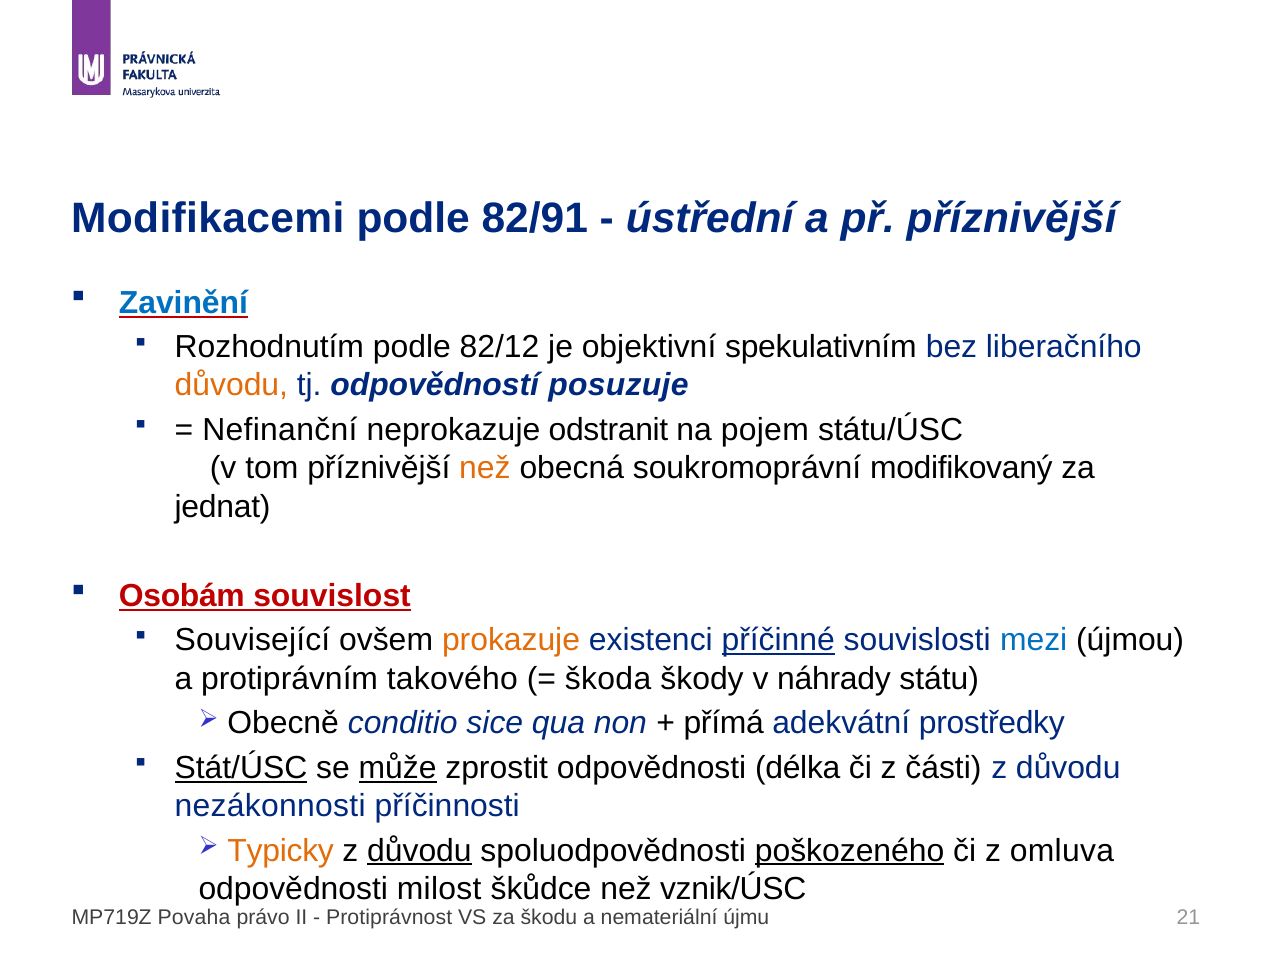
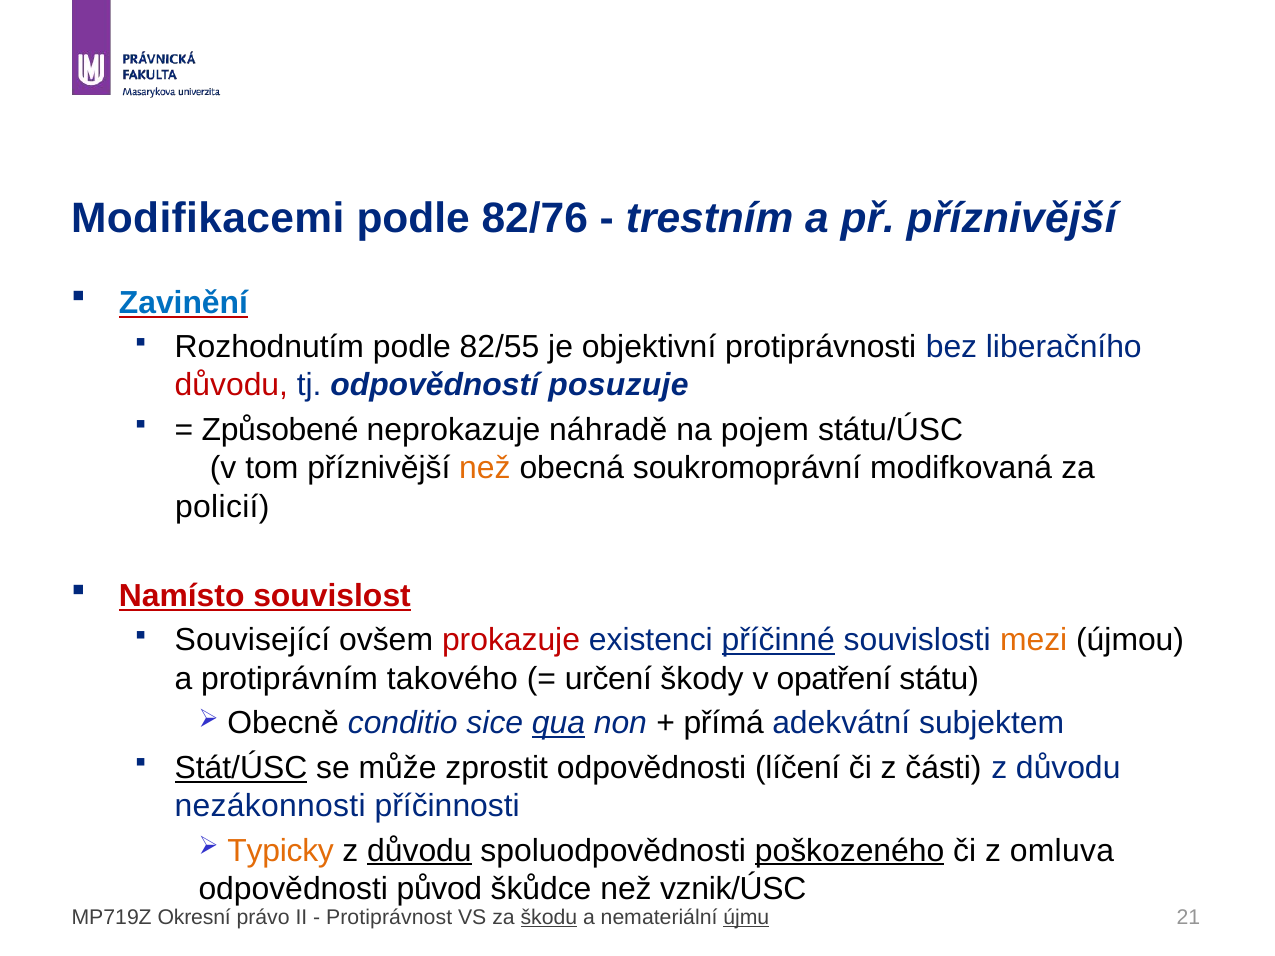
82/91: 82/91 -> 82/76
ústřední: ústřední -> trestním
82/12: 82/12 -> 82/55
spekulativním: spekulativním -> protiprávnosti
důvodu at (231, 386) colour: orange -> red
Nefinanční: Nefinanční -> Způsobené
odstranit: odstranit -> náhradě
modifikovaný: modifikovaný -> modifkovaná
jednat: jednat -> policií
Osobám: Osobám -> Namísto
prokazuje colour: orange -> red
mezi colour: blue -> orange
škoda: škoda -> určení
náhrady: náhrady -> opatření
qua underline: none -> present
prostředky: prostředky -> subjektem
může underline: present -> none
délka: délka -> líčení
milost: milost -> původ
Povaha: Povaha -> Okresní
škodu underline: none -> present
újmu underline: none -> present
